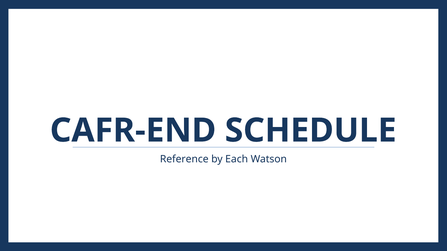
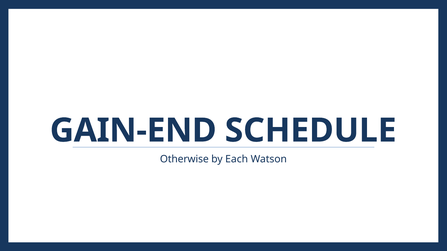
CAFR-END: CAFR-END -> GAIN-END
Reference: Reference -> Otherwise
